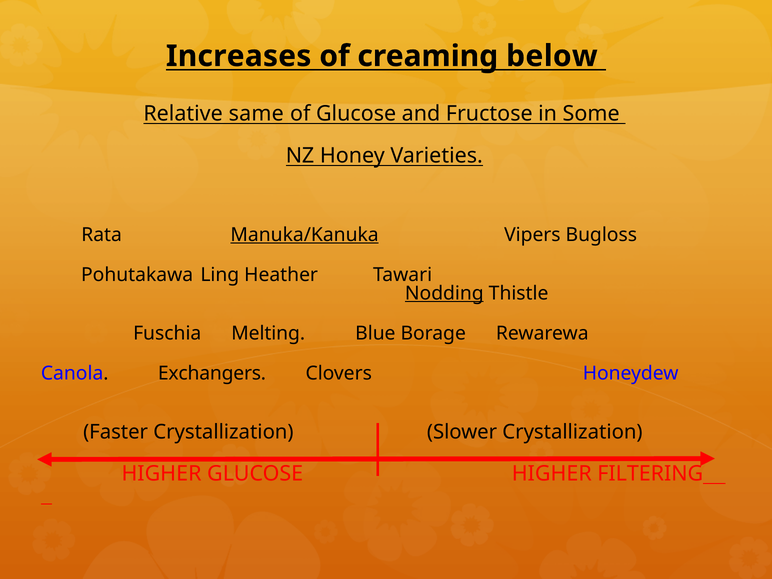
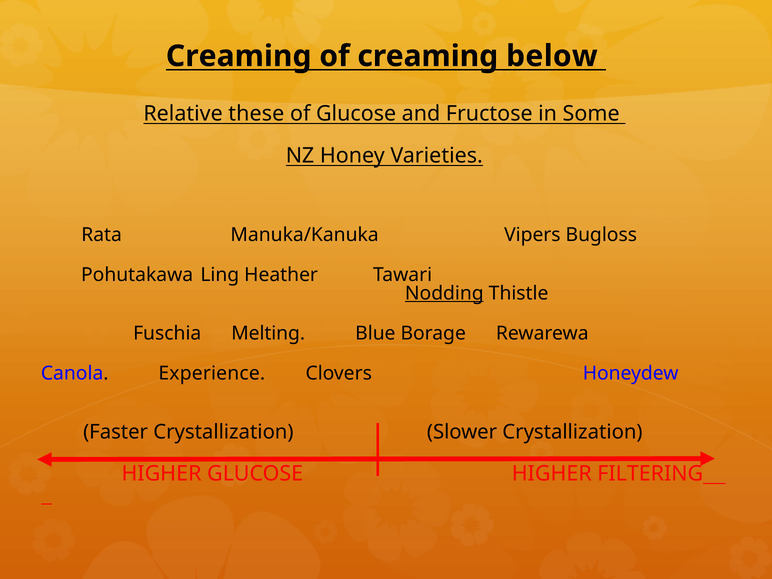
Increases at (239, 56): Increases -> Creaming
same: same -> these
Manuka/Kanuka underline: present -> none
Exchangers: Exchangers -> Experience
